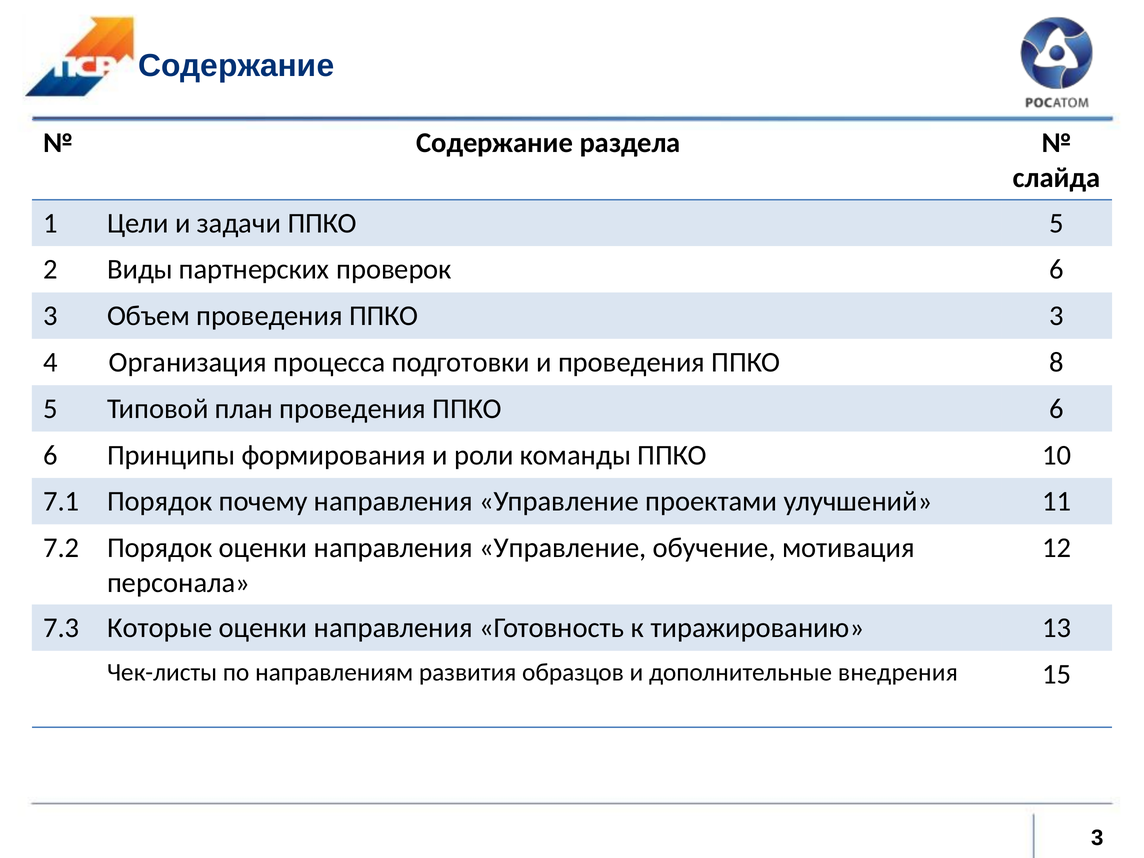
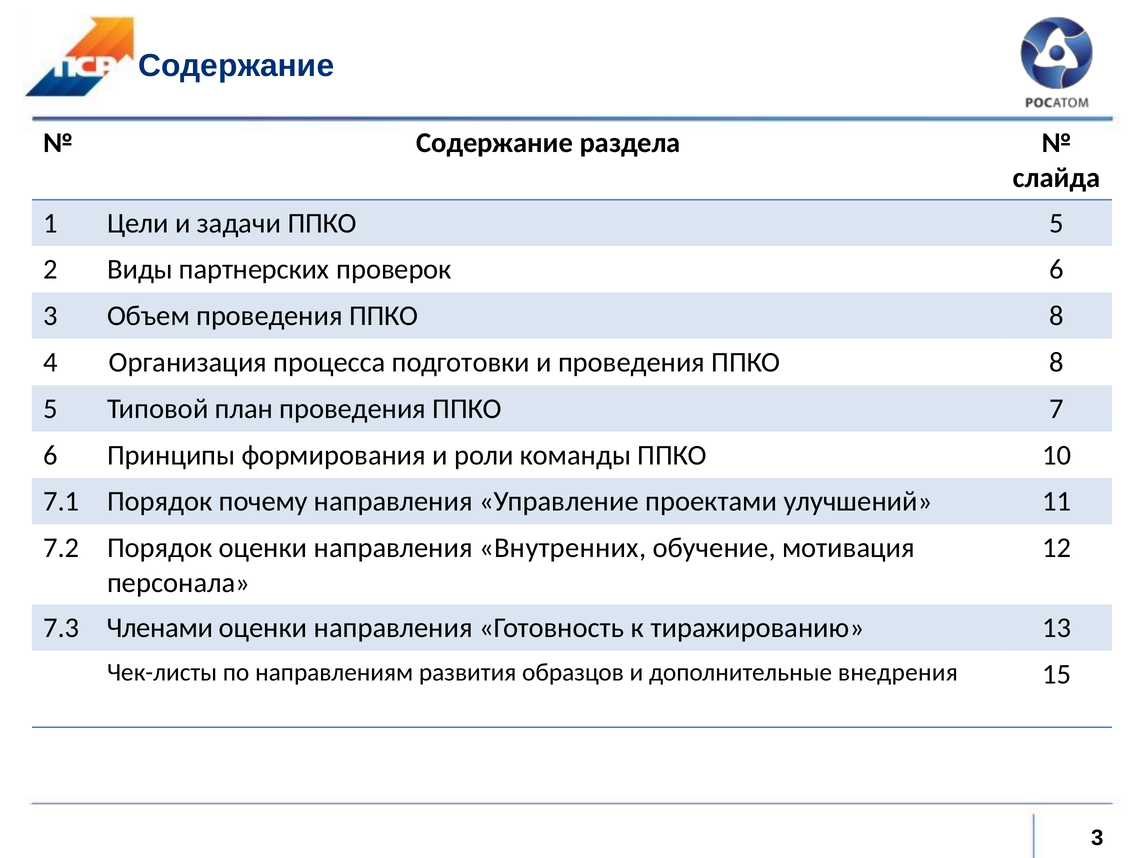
Объем проведения ППКО 3: 3 -> 8
ППКО 6: 6 -> 7
оценки направления Управление: Управление -> Внутренних
Которые: Которые -> Членами
